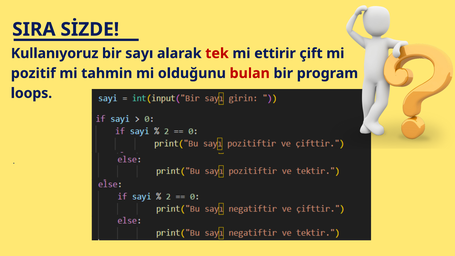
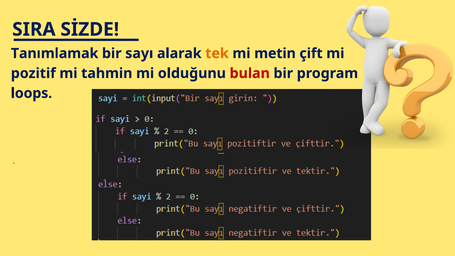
Kullanıyoruz: Kullanıyoruz -> Tanımlamak
tek colour: red -> orange
ettirir: ettirir -> metin
